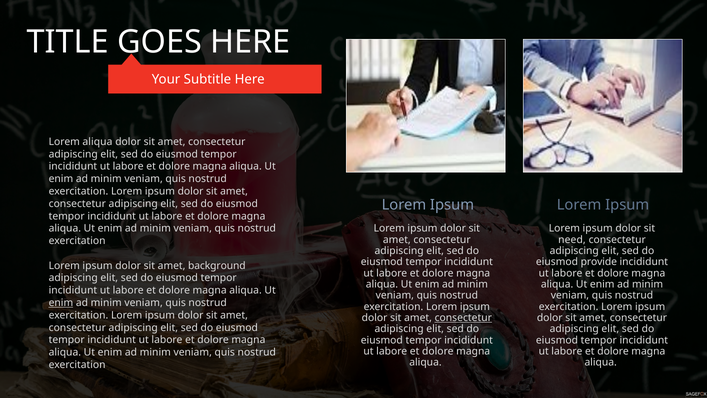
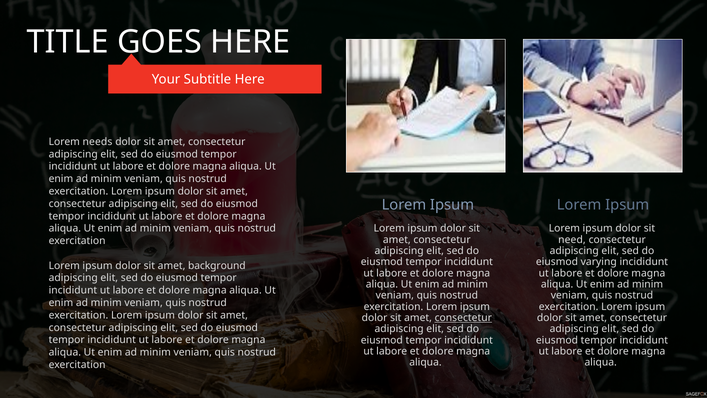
Lorem aliqua: aliqua -> needs
provide: provide -> varying
enim at (61, 303) underline: present -> none
